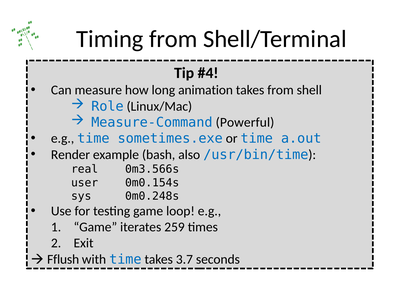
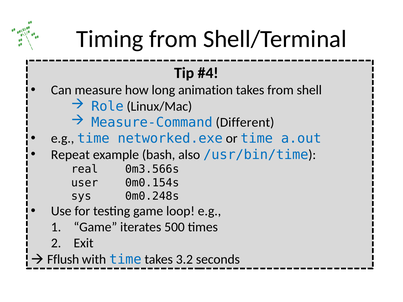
Powerful: Powerful -> Different
sometimes.exe: sometimes.exe -> networked.exe
Render: Render -> Repeat
259: 259 -> 500
3.7: 3.7 -> 3.2
